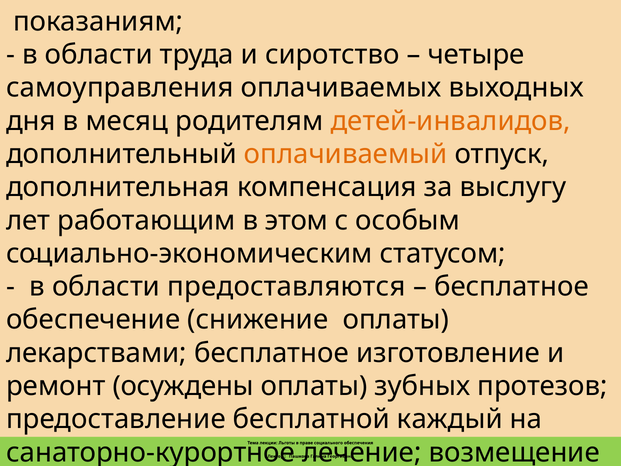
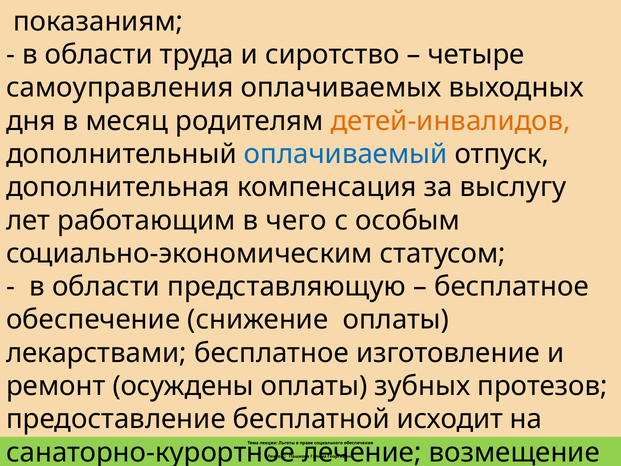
оплачиваемый colour: orange -> blue
этом: этом -> чего
предоставляются: предоставляются -> представляющую
каждый: каждый -> исходит
